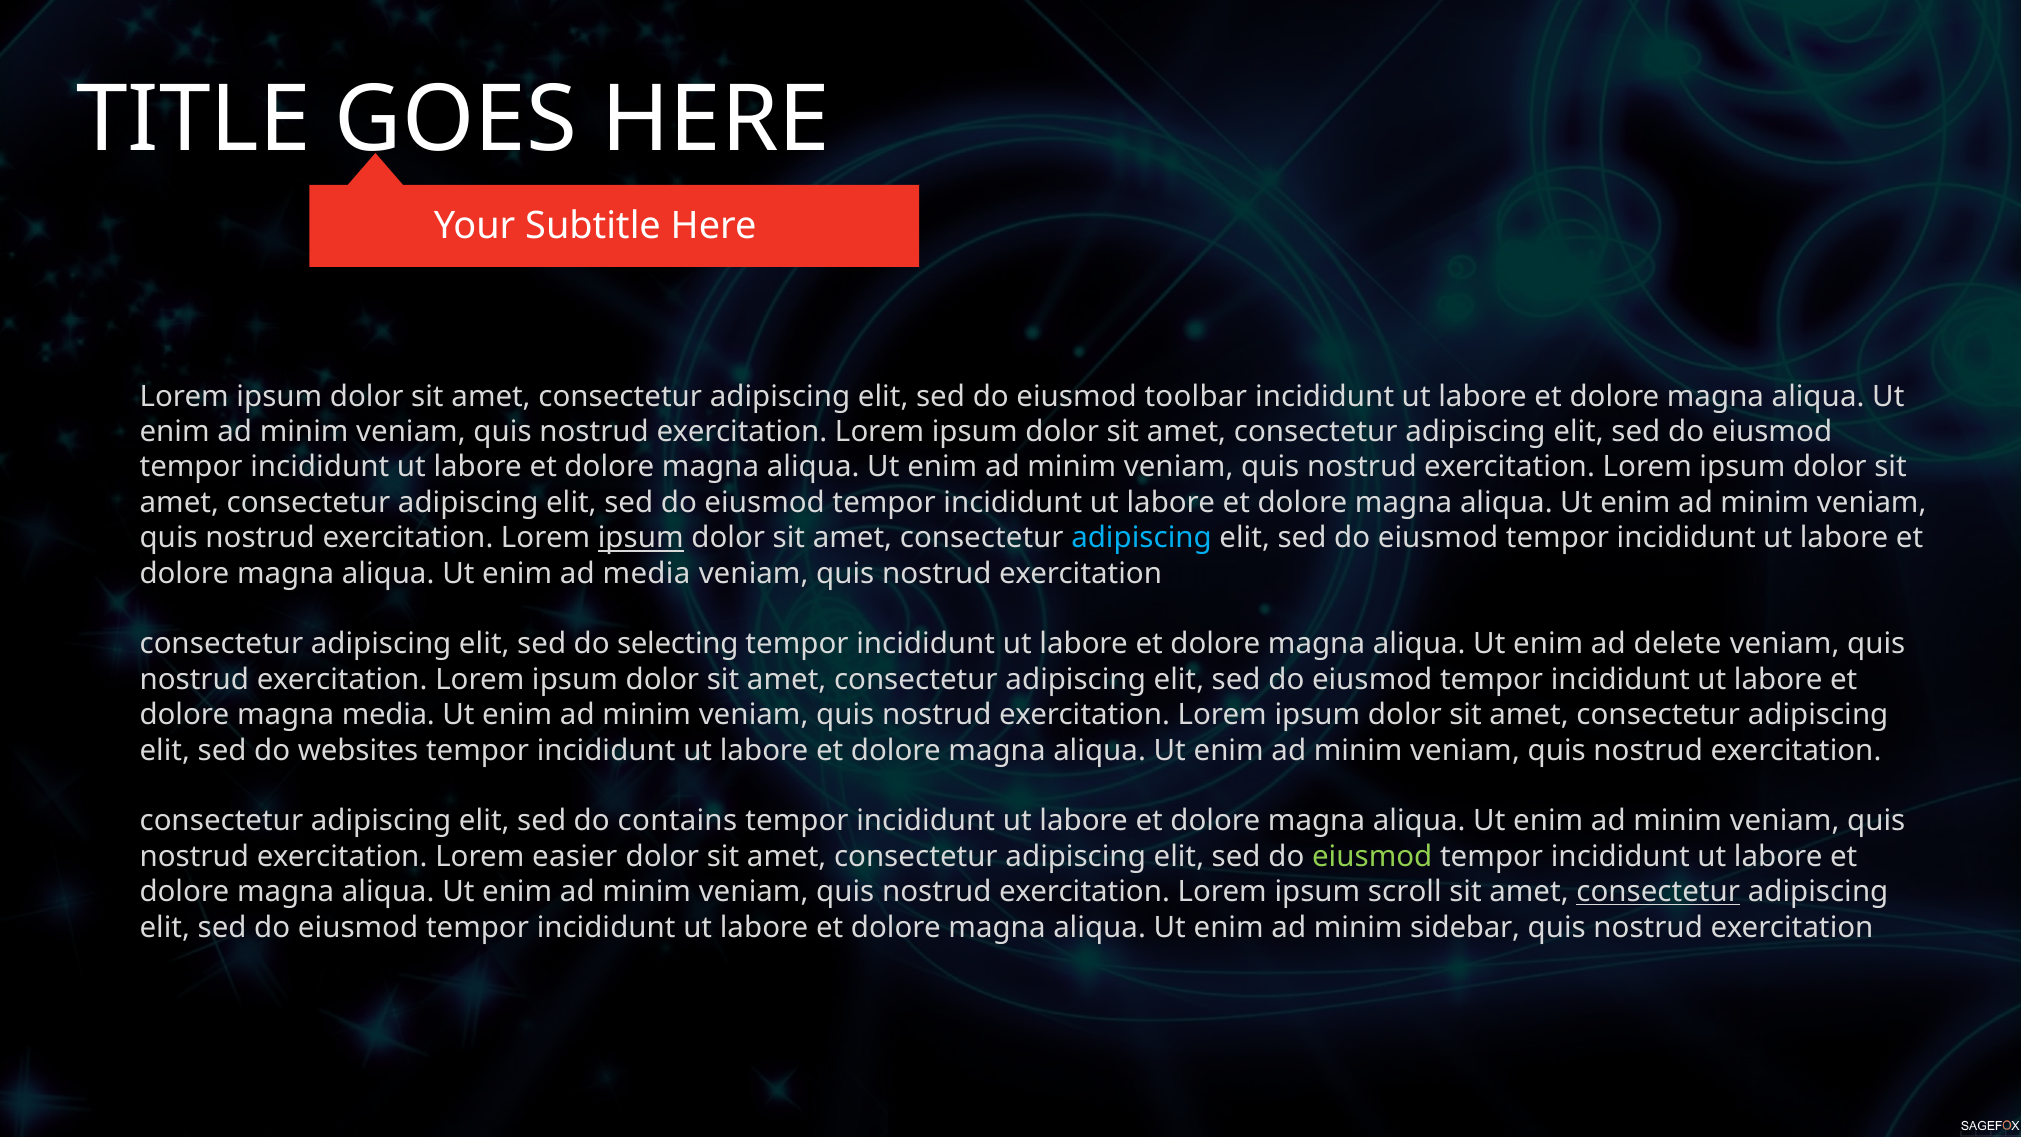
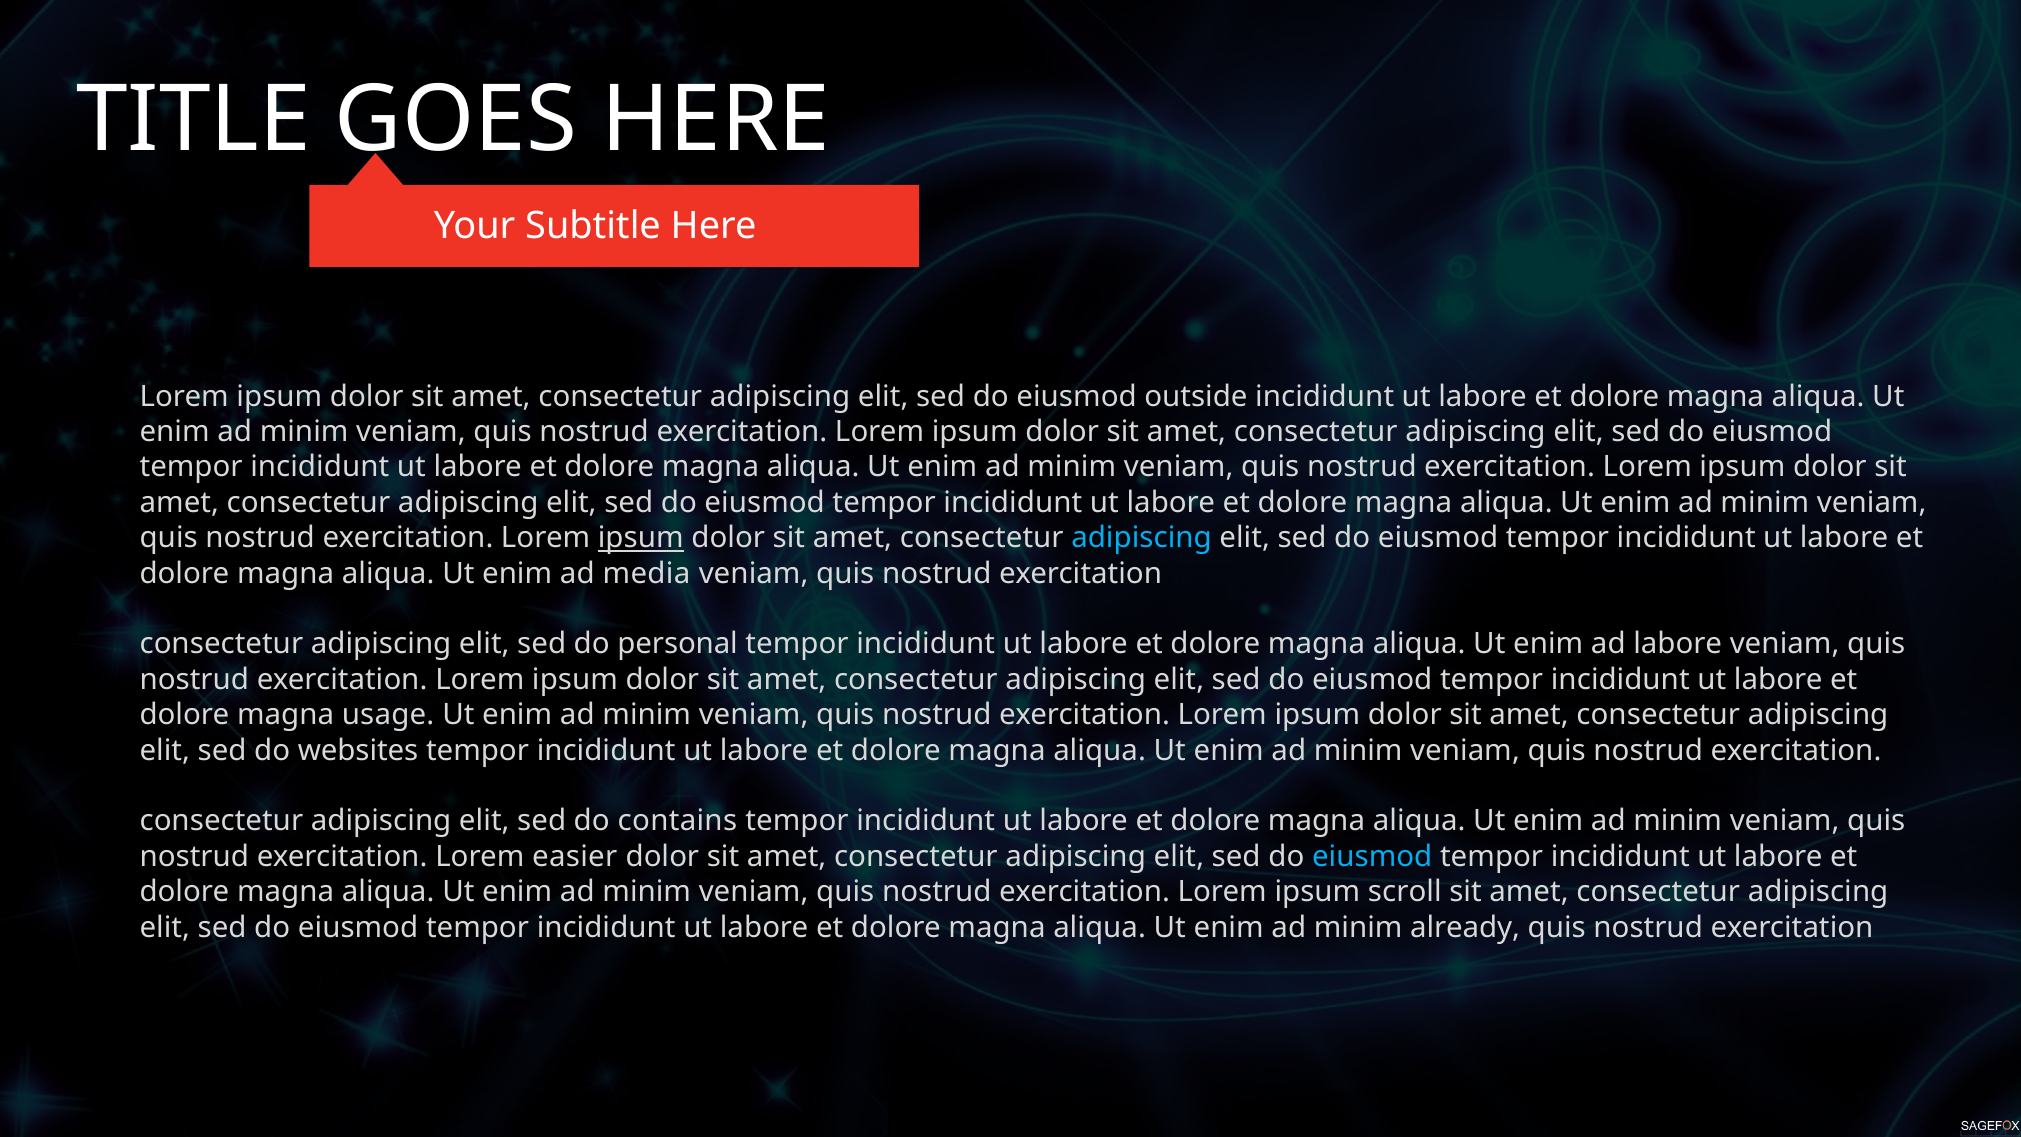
toolbar: toolbar -> outside
selecting: selecting -> personal
ad delete: delete -> labore
magna media: media -> usage
eiusmod at (1372, 856) colour: light green -> light blue
consectetur at (1658, 892) underline: present -> none
sidebar: sidebar -> already
